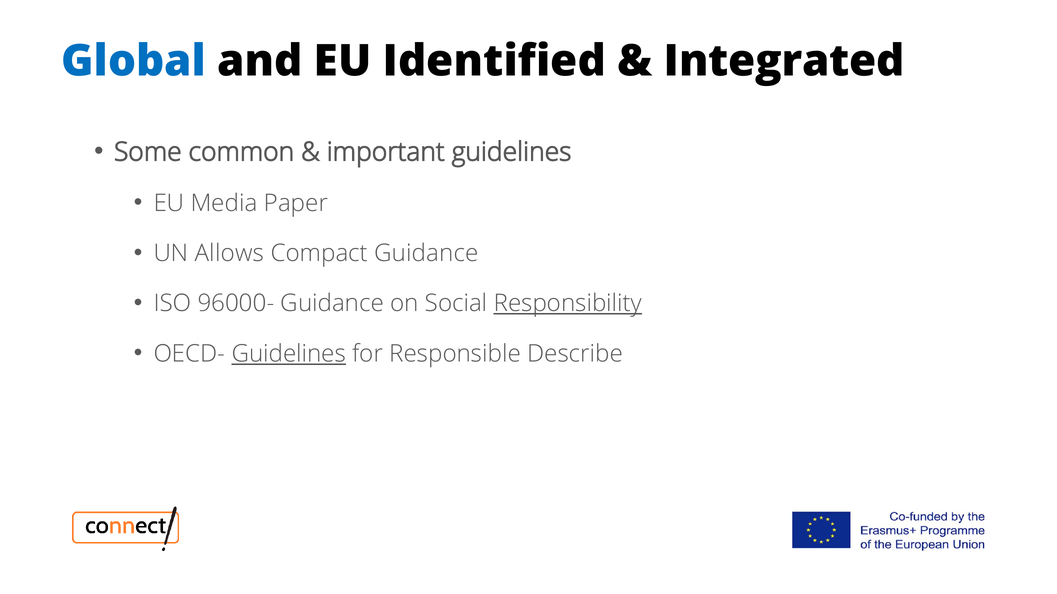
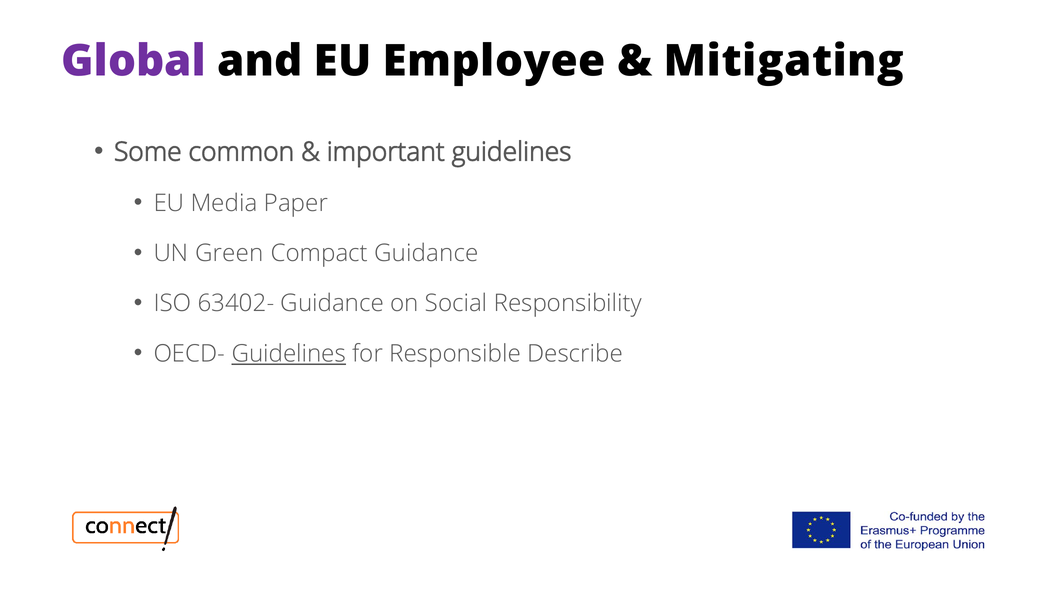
Global colour: blue -> purple
Identified: Identified -> Employee
Integrated: Integrated -> Mitigating
Allows: Allows -> Green
96000-: 96000- -> 63402-
Responsibility underline: present -> none
